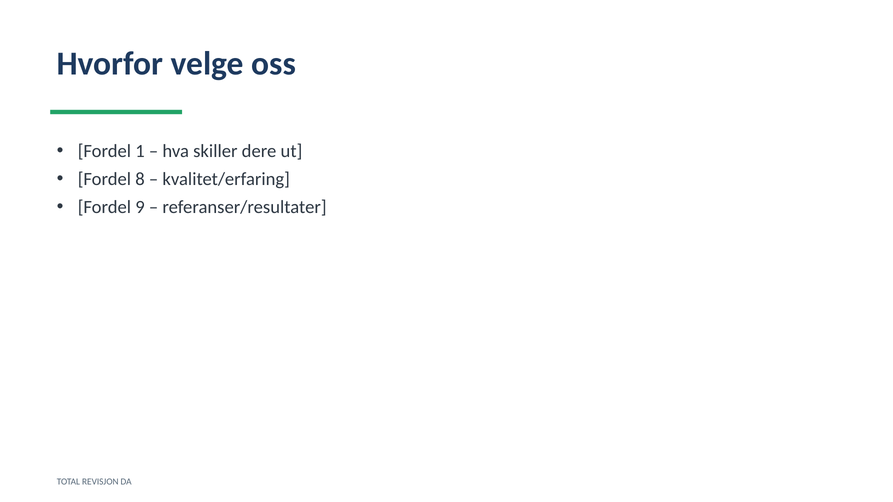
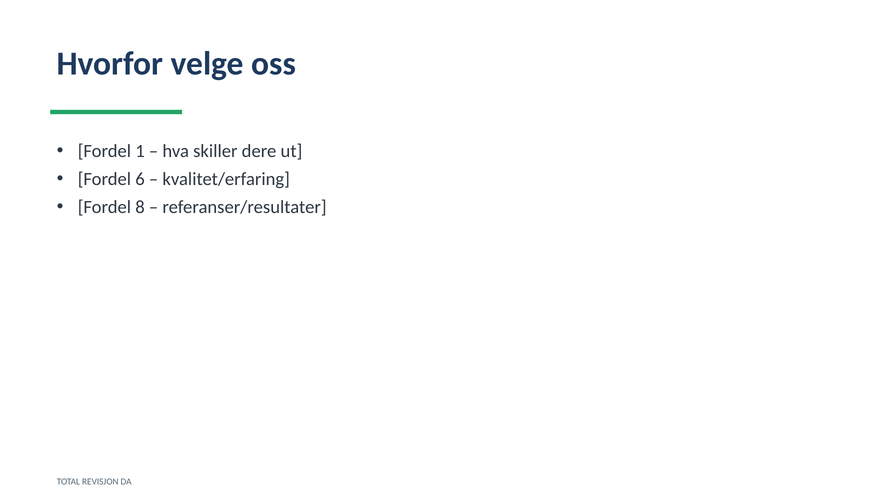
8: 8 -> 6
9: 9 -> 8
